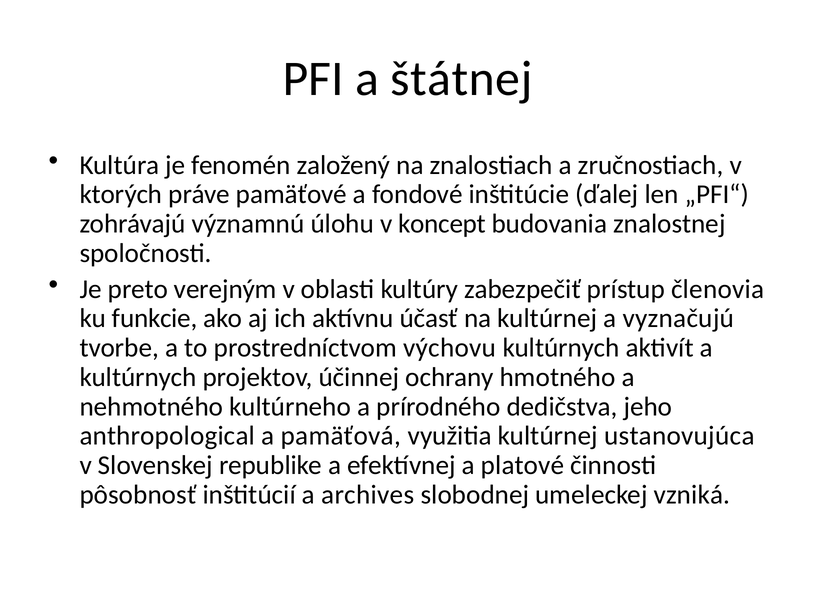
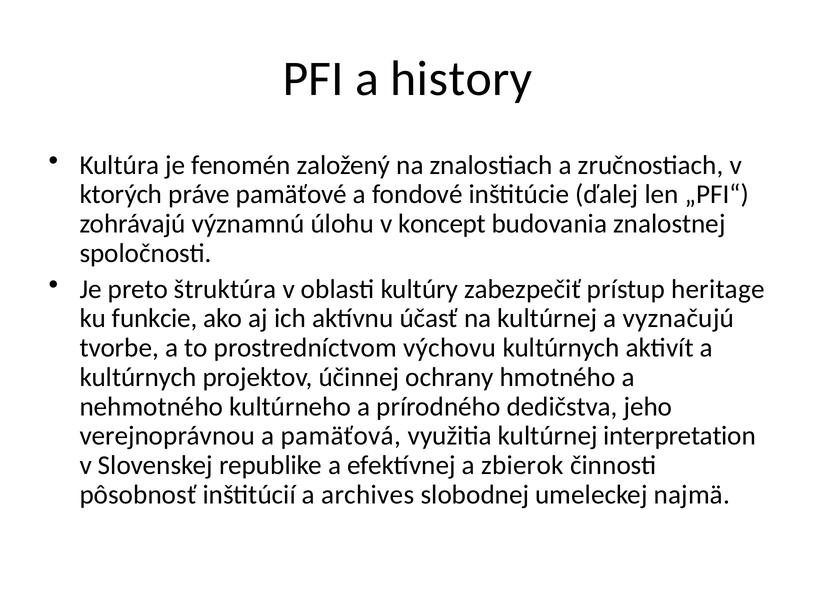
štátnej: štátnej -> history
verejným: verejným -> štruktúra
členovia: členovia -> heritage
anthropological: anthropological -> verejnoprávnou
ustanovujúca: ustanovujúca -> interpretation
platové: platové -> zbierok
vzniká: vzniká -> najmä
